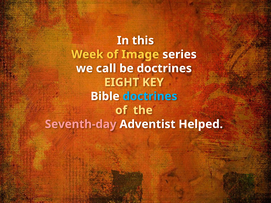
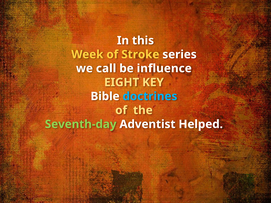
Image: Image -> Stroke
be doctrines: doctrines -> influence
Seventh-day colour: pink -> light green
